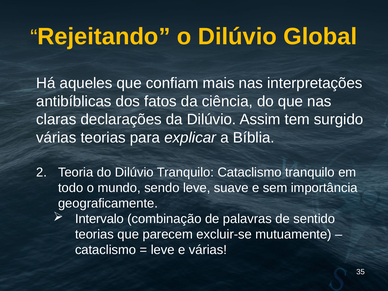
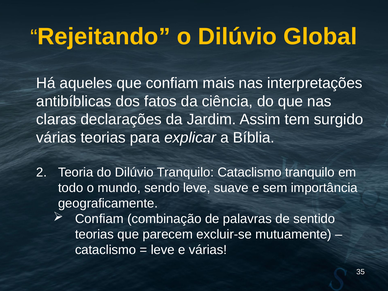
da Dilúvio: Dilúvio -> Jardim
Intervalo at (99, 219): Intervalo -> Confiam
